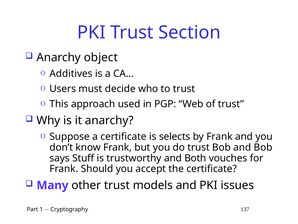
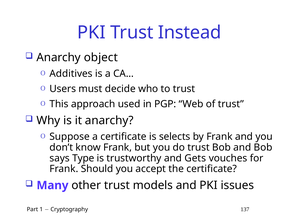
Section: Section -> Instead
Stuff: Stuff -> Type
Both: Both -> Gets
